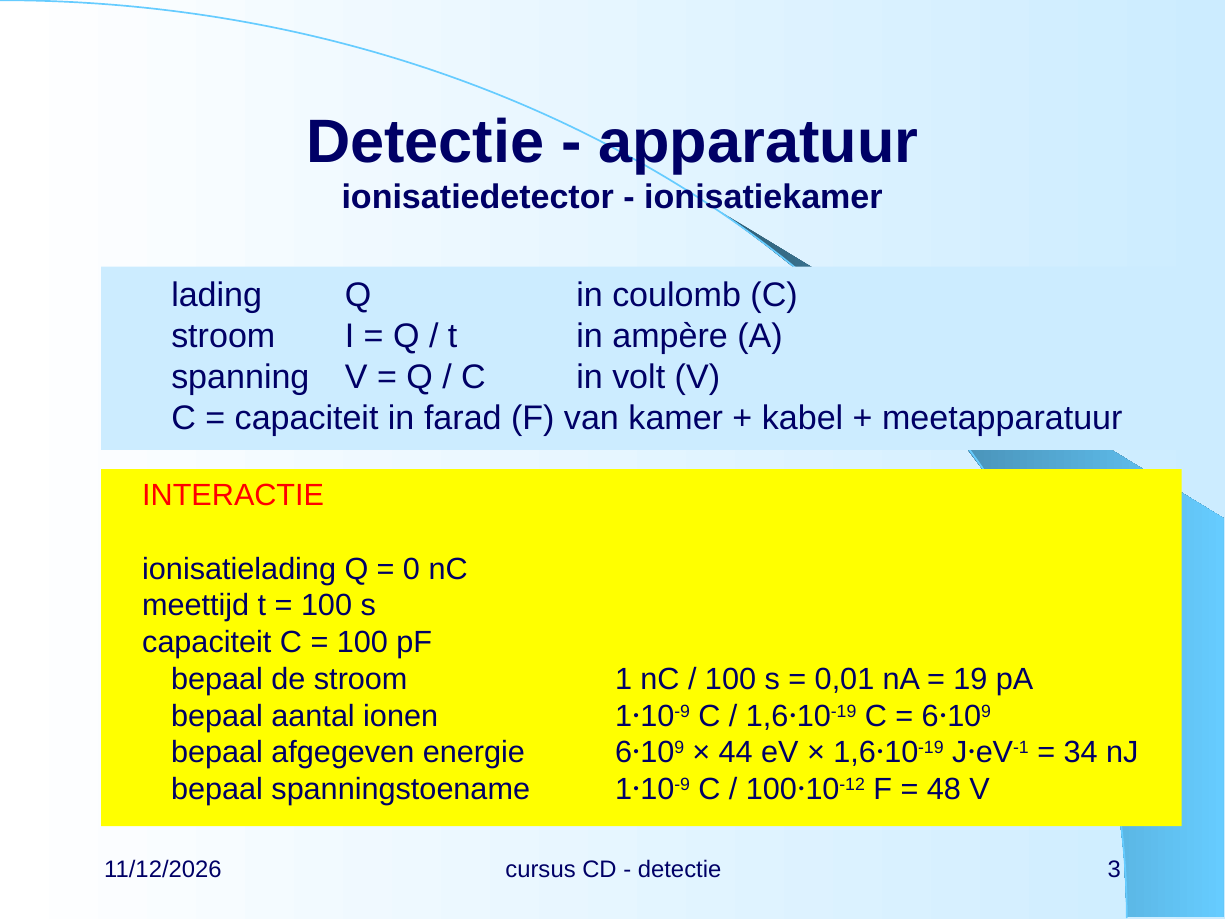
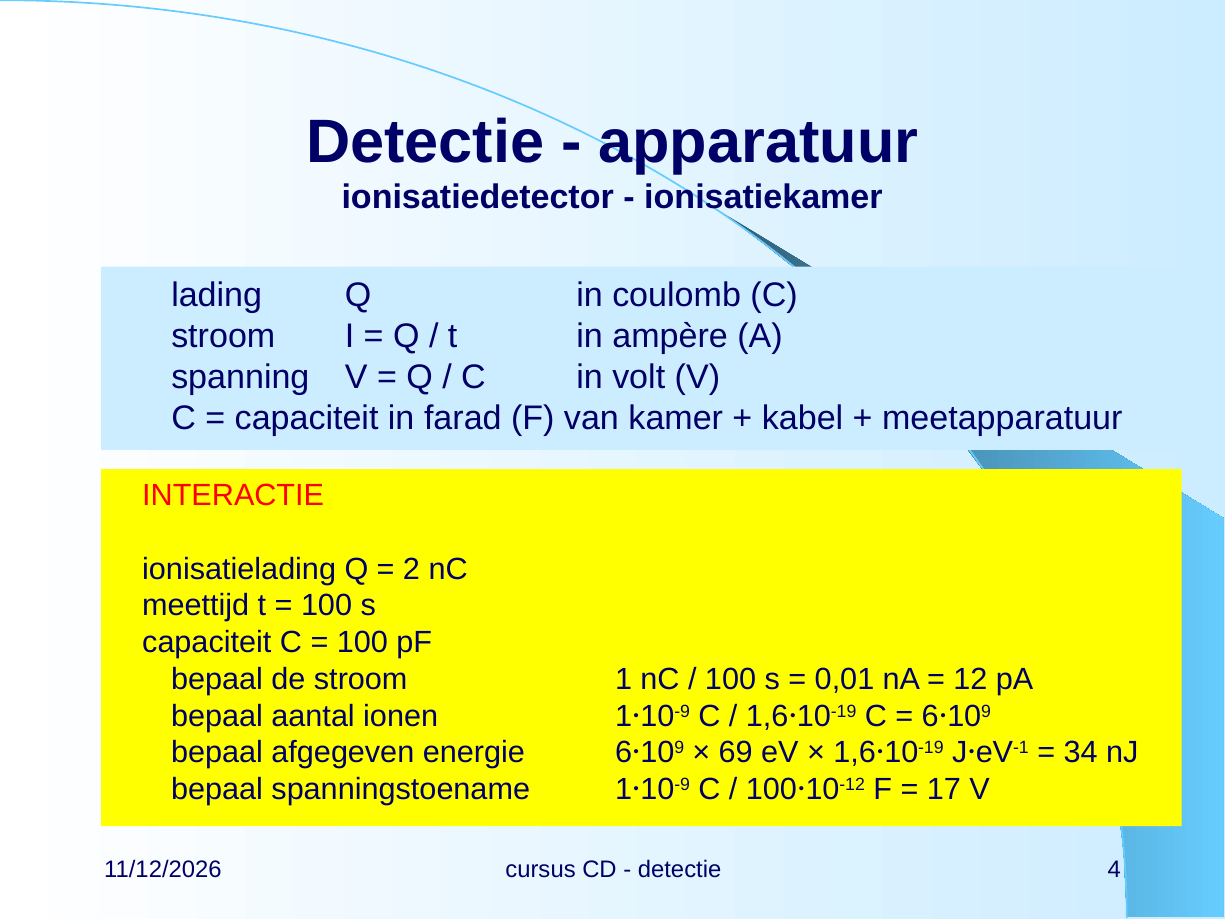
0: 0 -> 2
19: 19 -> 12
44: 44 -> 69
48: 48 -> 17
3: 3 -> 4
